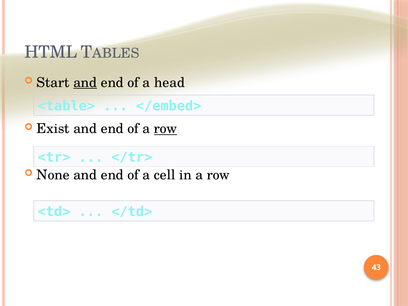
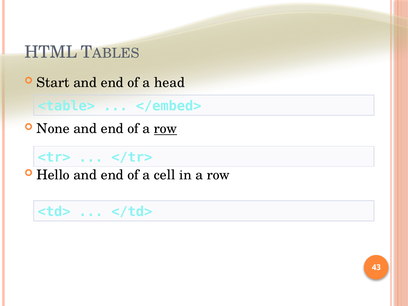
and at (85, 83) underline: present -> none
Exist: Exist -> None
None: None -> Hello
